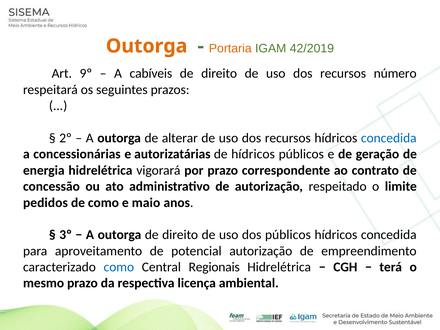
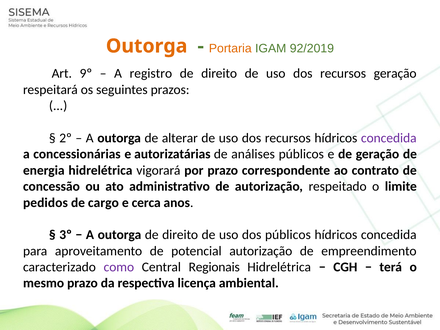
42/2019: 42/2019 -> 92/2019
cabíveis: cabíveis -> registro
recursos número: número -> geração
concedida at (389, 138) colour: blue -> purple
de hídricos: hídricos -> análises
de como: como -> cargo
maio: maio -> cerca
como at (119, 267) colour: blue -> purple
